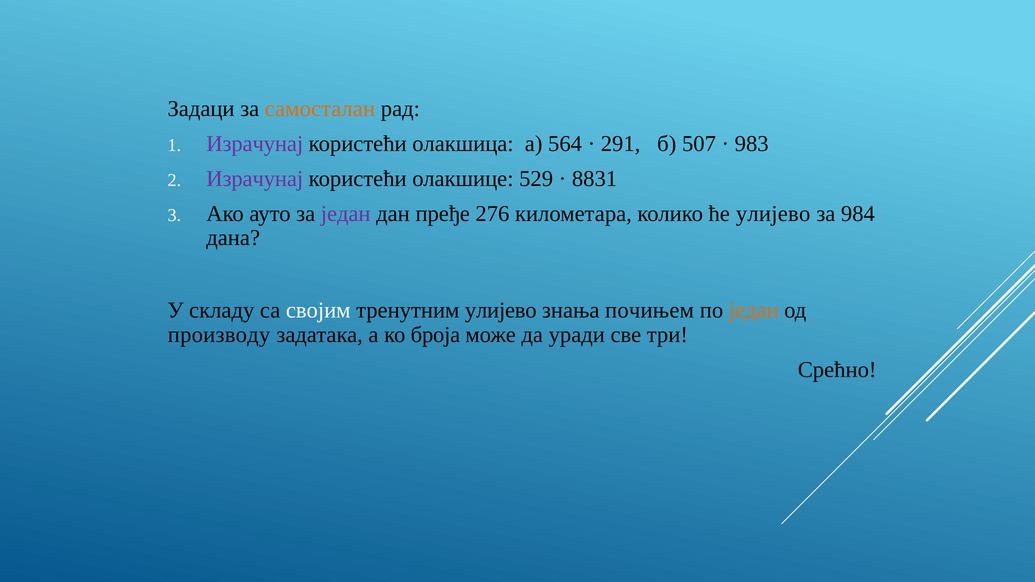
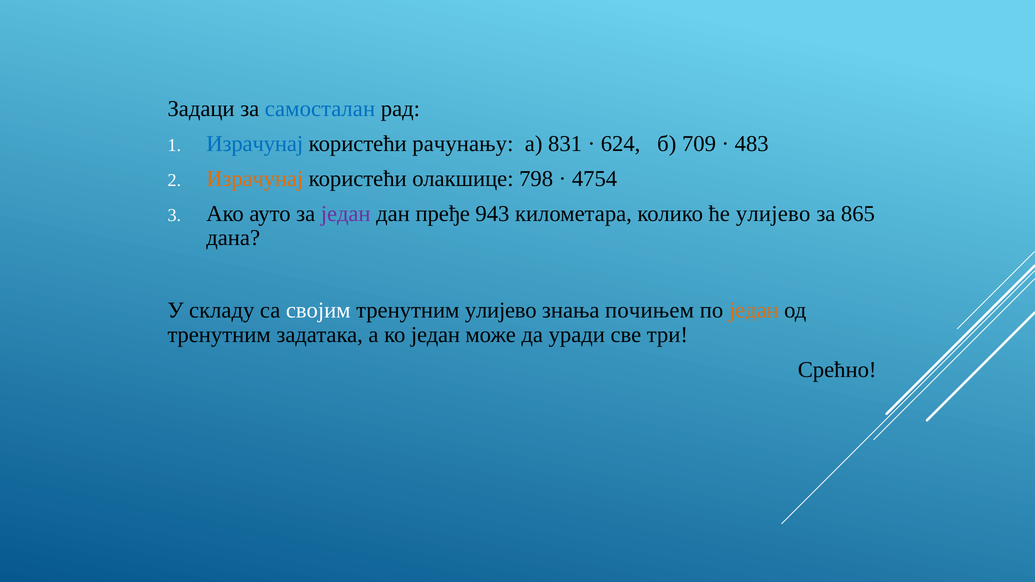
самосталан colour: orange -> blue
Израчунај at (255, 144) colour: purple -> blue
олакшица: олакшица -> рачунању
564: 564 -> 831
291: 291 -> 624
507: 507 -> 709
983: 983 -> 483
Израчунај at (255, 179) colour: purple -> orange
529: 529 -> 798
8831: 8831 -> 4754
276: 276 -> 943
984: 984 -> 865
производу at (219, 335): производу -> тренутним
ко броја: броја -> један
